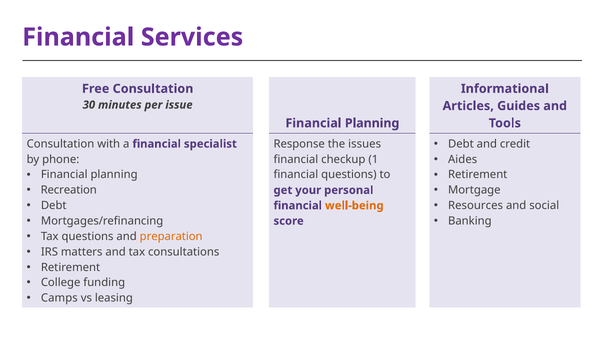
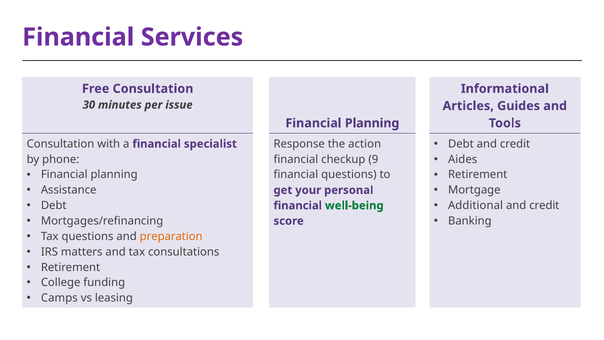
issues: issues -> action
1: 1 -> 9
Recreation: Recreation -> Assistance
Resources: Resources -> Additional
social at (544, 205): social -> credit
well-being colour: orange -> green
